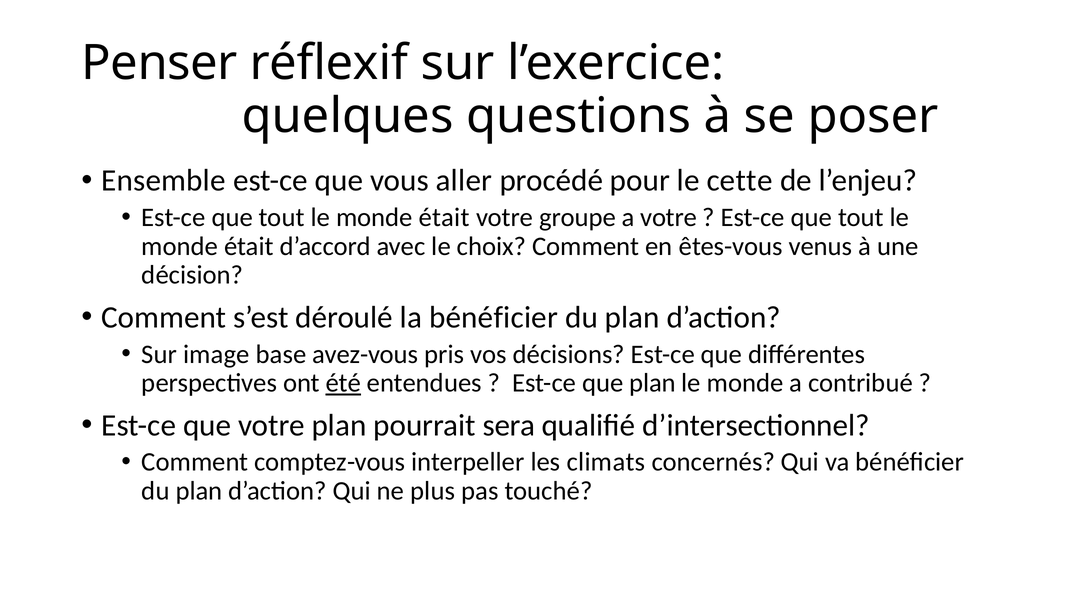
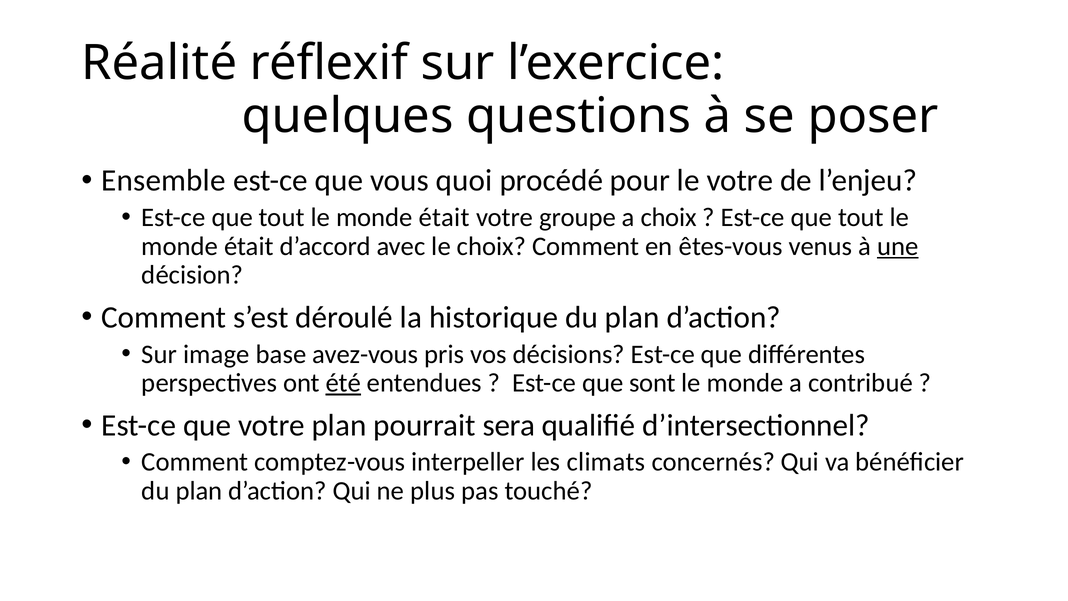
Penser: Penser -> Réalité
aller: aller -> quoi
le cette: cette -> votre
a votre: votre -> choix
une underline: none -> present
la bénéficier: bénéficier -> historique
que plan: plan -> sont
